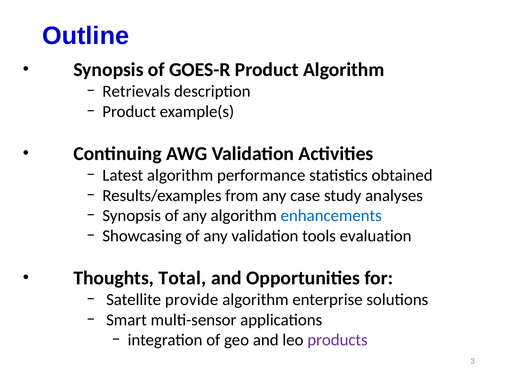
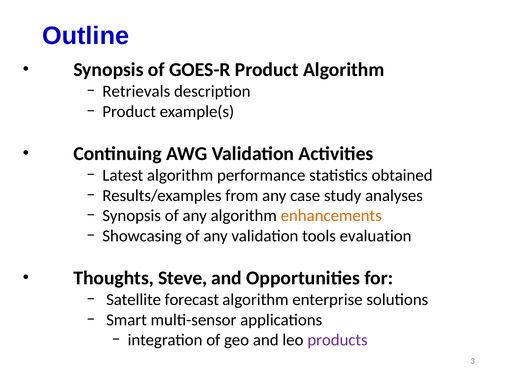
enhancements colour: blue -> orange
Total: Total -> Steve
provide: provide -> forecast
